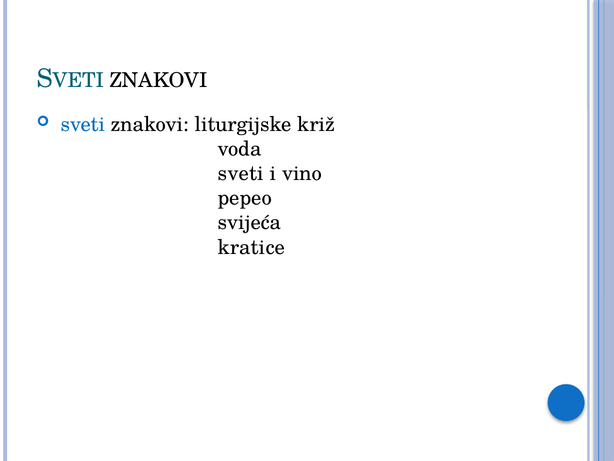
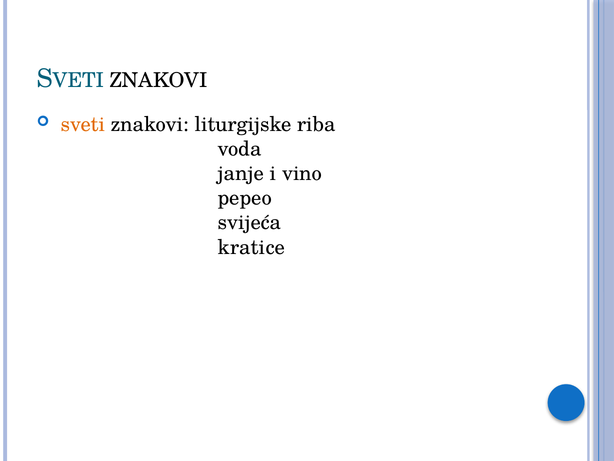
sveti at (83, 124) colour: blue -> orange
križ: križ -> riba
sveti at (241, 173): sveti -> janje
